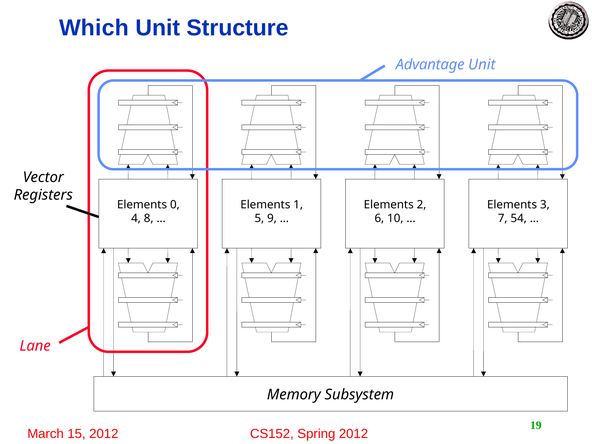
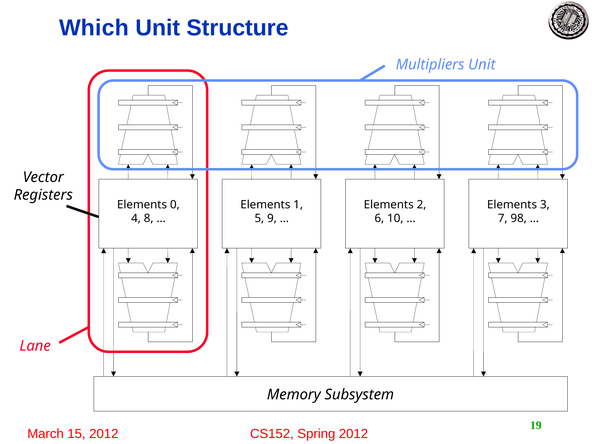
Advantage: Advantage -> Multipliers
54: 54 -> 98
